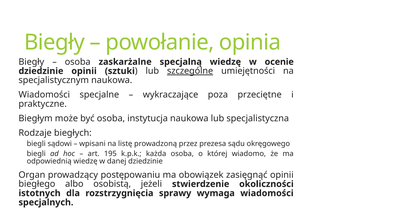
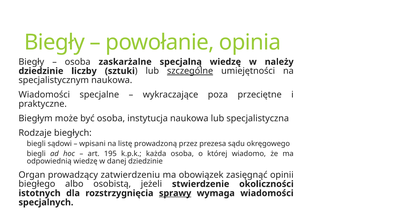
ocenie: ocenie -> należy
dziedzinie opinii: opinii -> liczby
postępowaniu: postępowaniu -> zatwierdzeniu
sprawy underline: none -> present
